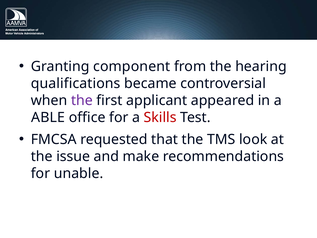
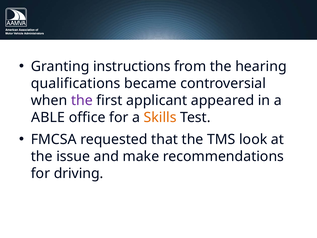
component: component -> instructions
Skills colour: red -> orange
unable: unable -> driving
